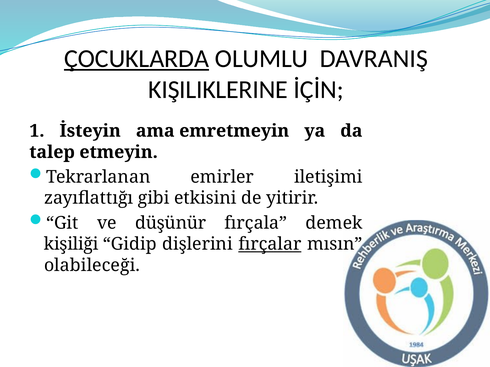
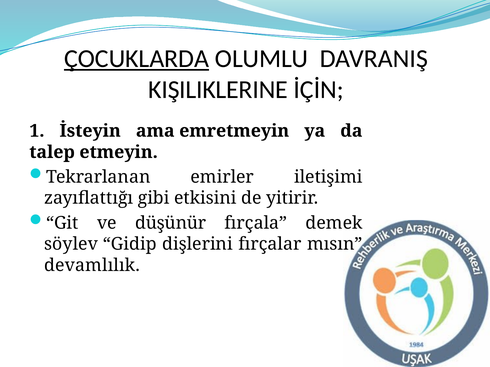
kişiliği: kişiliği -> söylev
fırçalar underline: present -> none
olabileceği: olabileceği -> devamlılık
